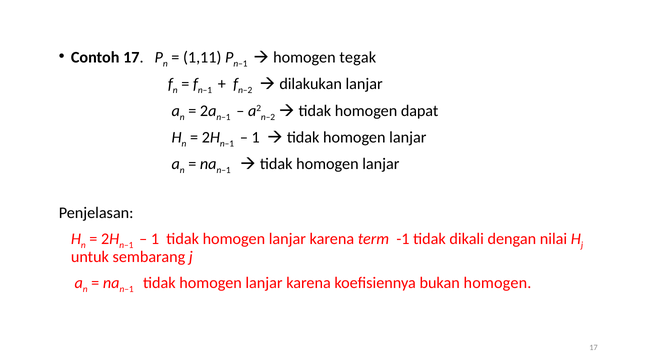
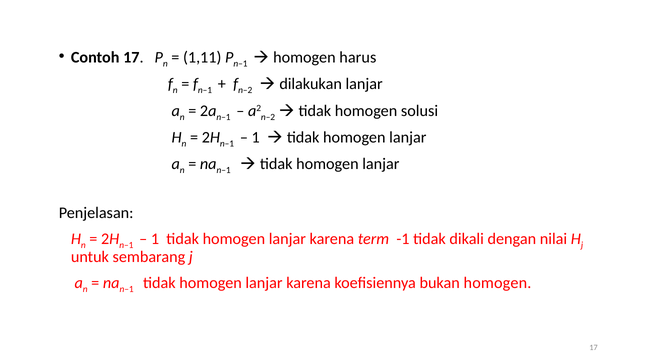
tegak: tegak -> harus
dapat: dapat -> solusi
